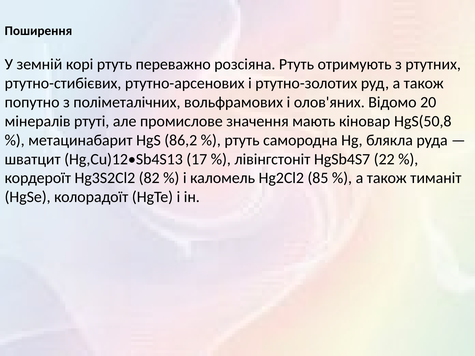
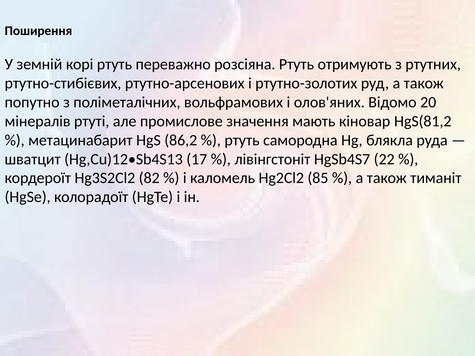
HgS(50,8: HgS(50,8 -> HgS(81,2
